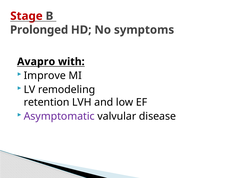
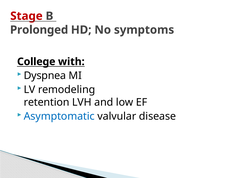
Avapro: Avapro -> College
Improve: Improve -> Dyspnea
Asymptomatic colour: purple -> blue
